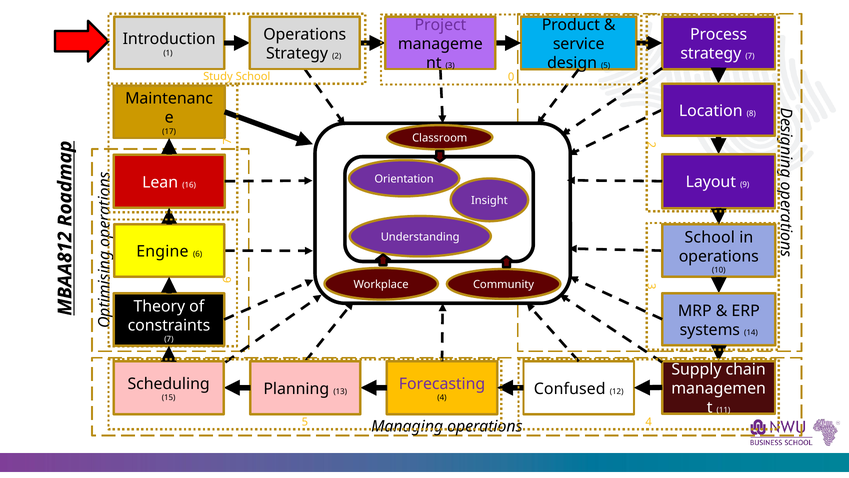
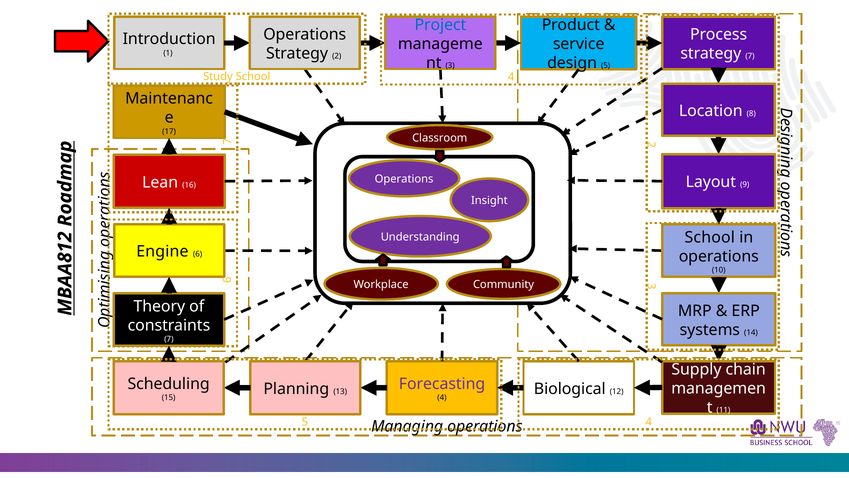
Project colour: purple -> blue
School 0: 0 -> 4
Orientation at (404, 179): Orientation -> Operations
Confused: Confused -> Biological
